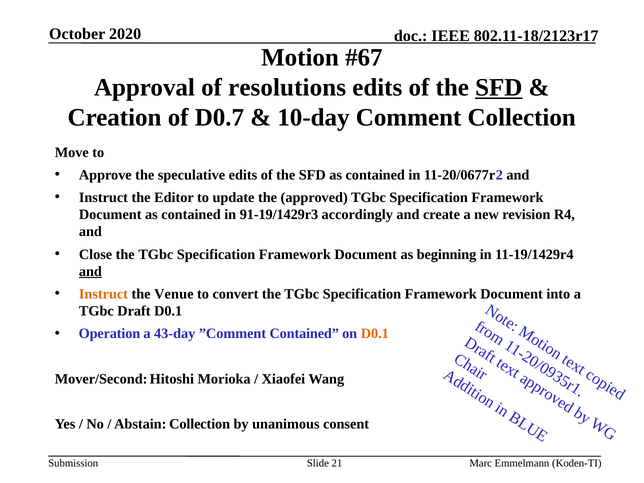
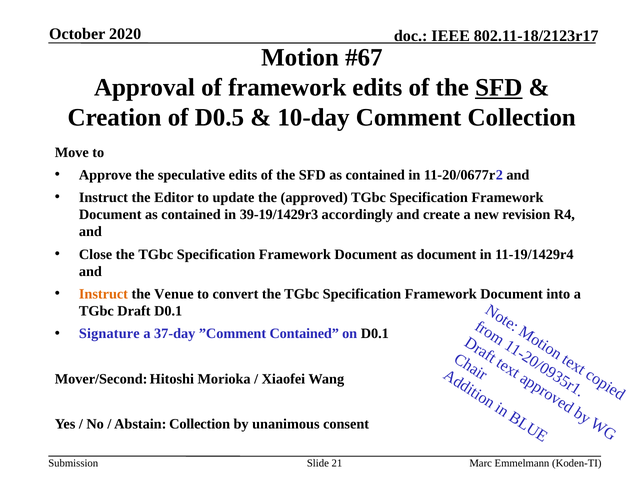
of resolutions: resolutions -> framework
D0.7: D0.7 -> D0.5
91-19/1429r3: 91-19/1429r3 -> 39-19/1429r3
as beginning: beginning -> document
and at (90, 271) underline: present -> none
Operation: Operation -> Signature
43-day: 43-day -> 37-day
D0.1 at (375, 334) colour: orange -> black
